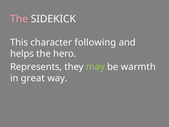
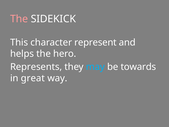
following: following -> represent
may colour: light green -> light blue
warmth: warmth -> towards
